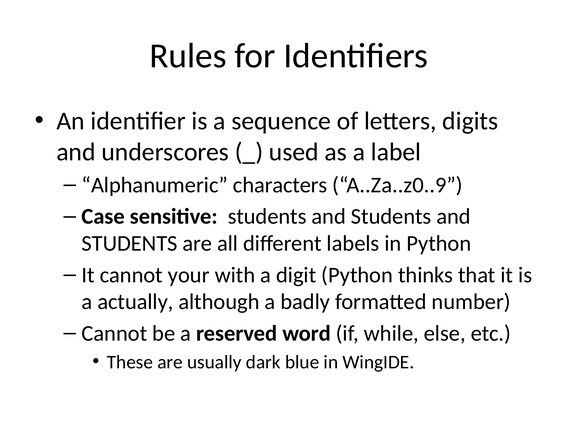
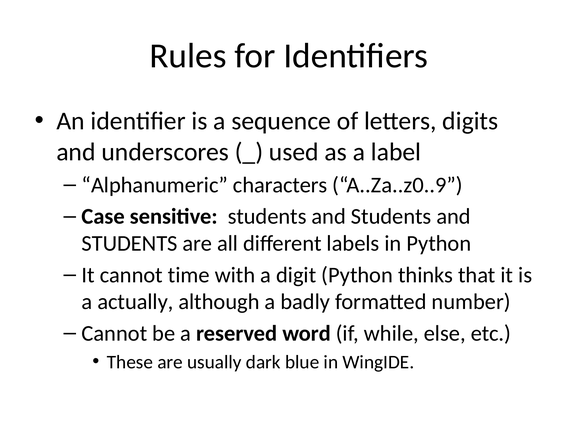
your: your -> time
